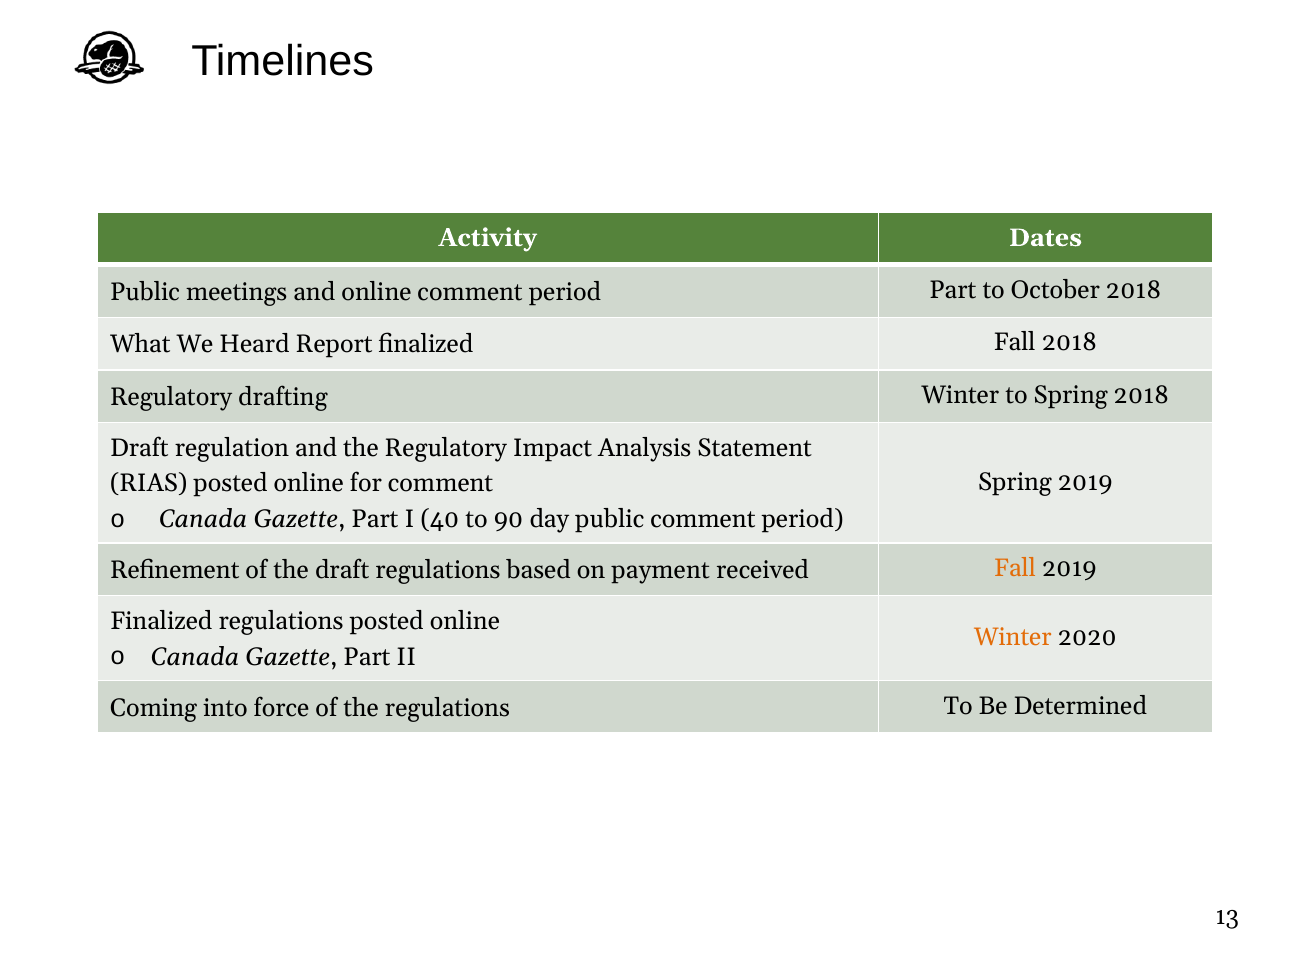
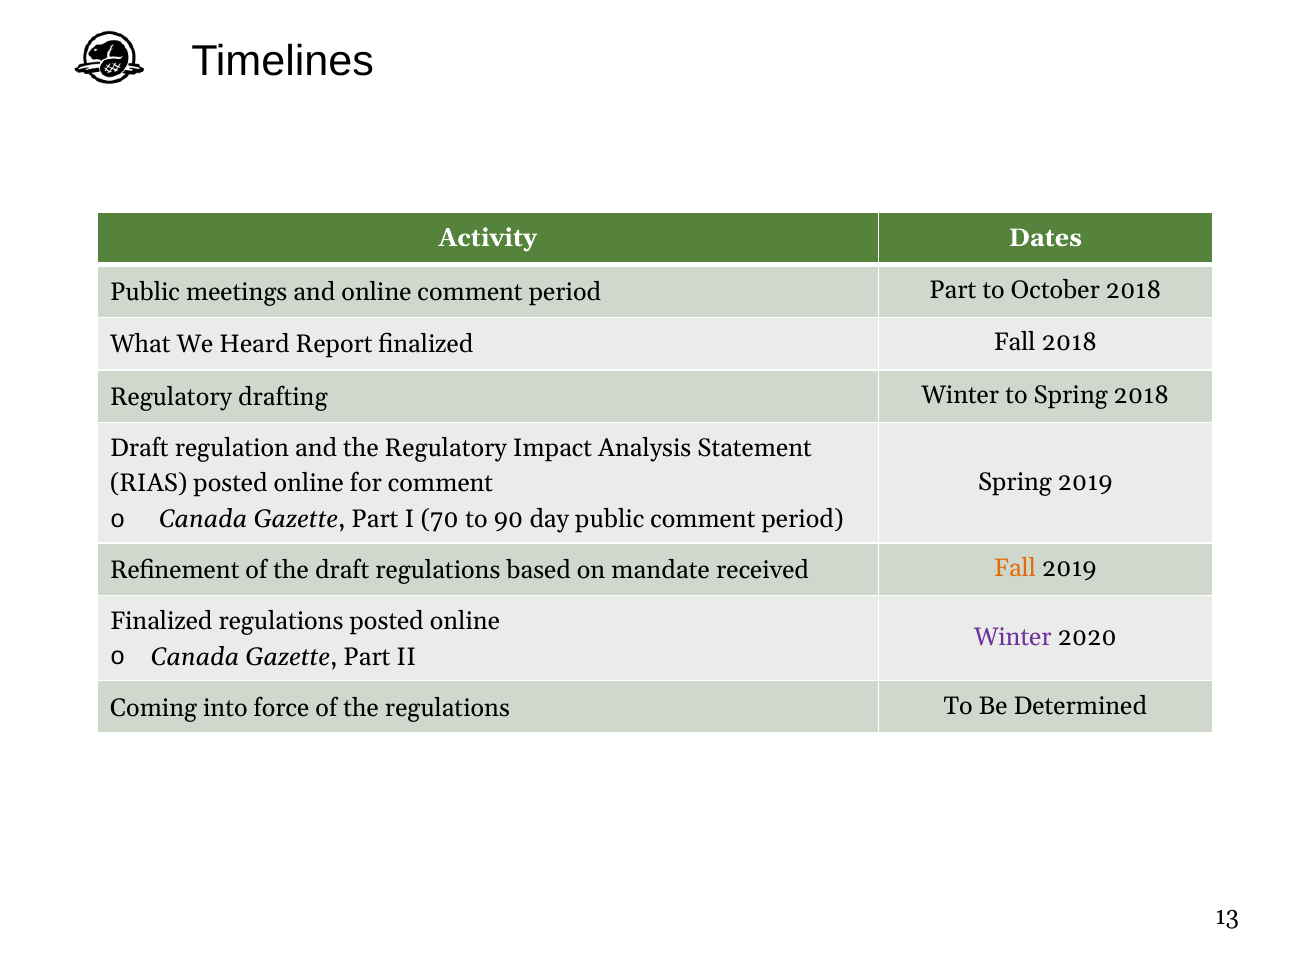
40: 40 -> 70
payment: payment -> mandate
Winter at (1013, 637) colour: orange -> purple
